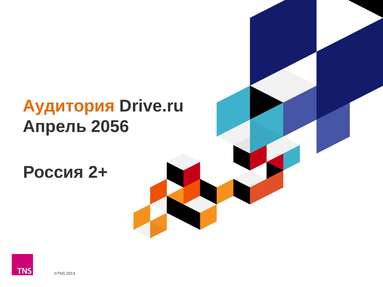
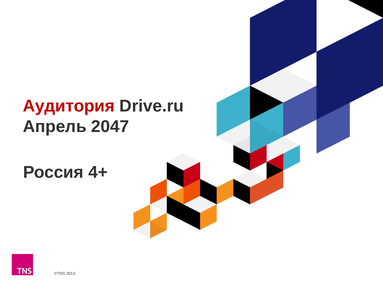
Аудитория colour: orange -> red
2056: 2056 -> 2047
2+: 2+ -> 4+
